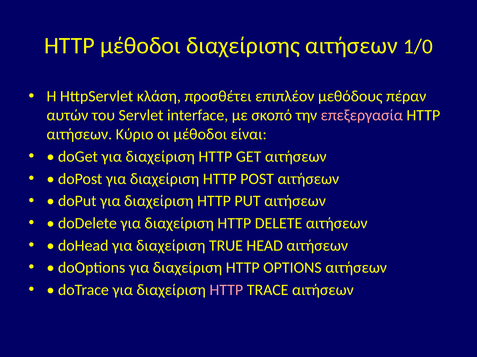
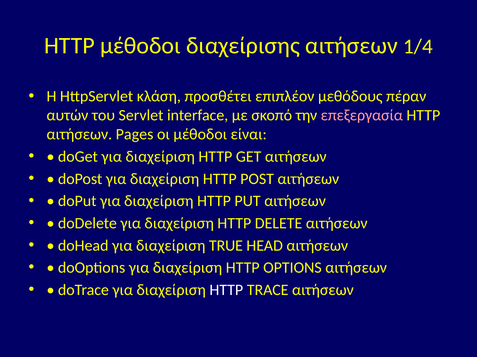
1/0: 1/0 -> 1/4
Κύριο: Κύριο -> Pages
HTTP at (226, 290) colour: pink -> white
